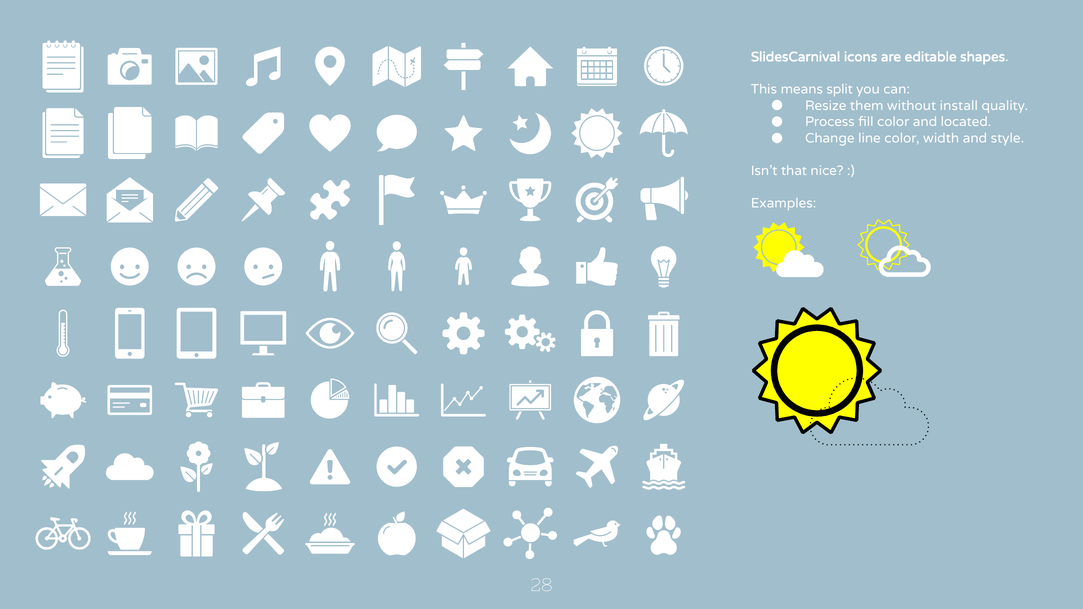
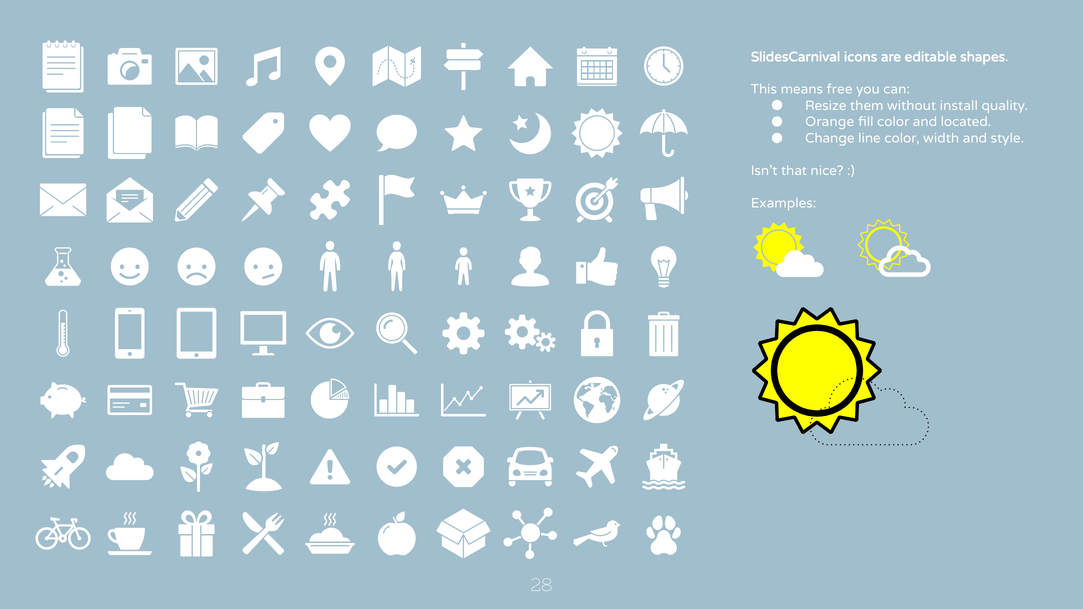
split: split -> free
Process: Process -> Orange
